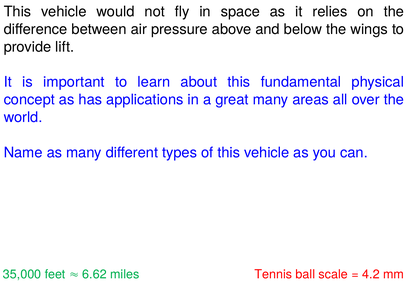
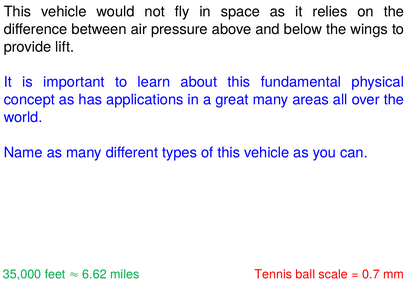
4.2: 4.2 -> 0.7
